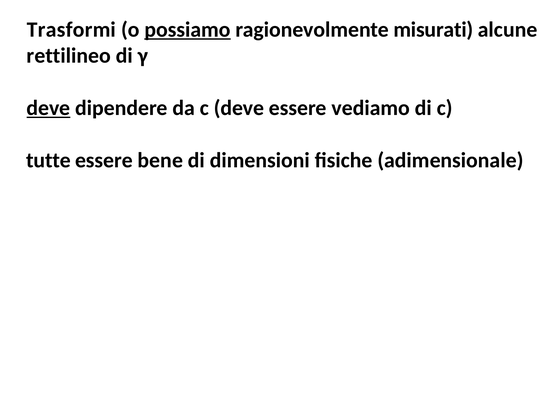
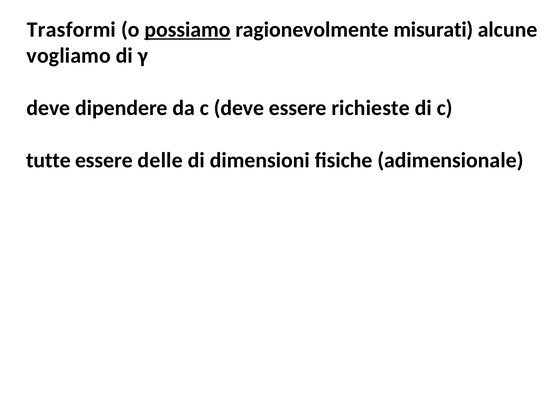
rettilineo: rettilineo -> vogliamo
deve at (48, 108) underline: present -> none
vediamo: vediamo -> richieste
bene: bene -> delle
